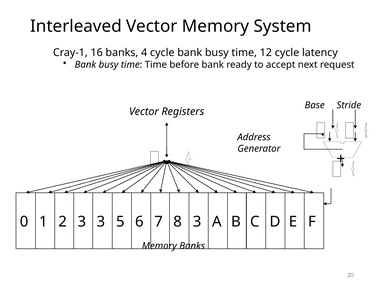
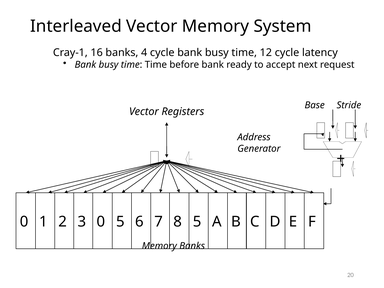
3 3: 3 -> 0
8 3: 3 -> 5
